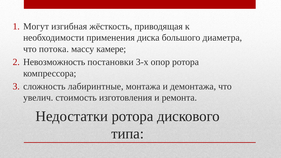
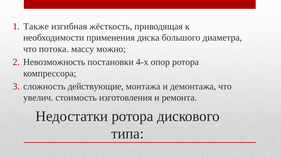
Могут: Могут -> Также
камере: камере -> можно
3-х: 3-х -> 4-х
лабиринтные: лабиринтные -> действующие
